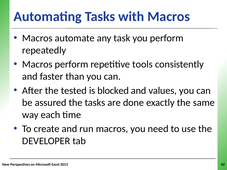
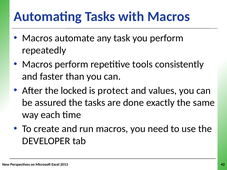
tested: tested -> locked
blocked: blocked -> protect
